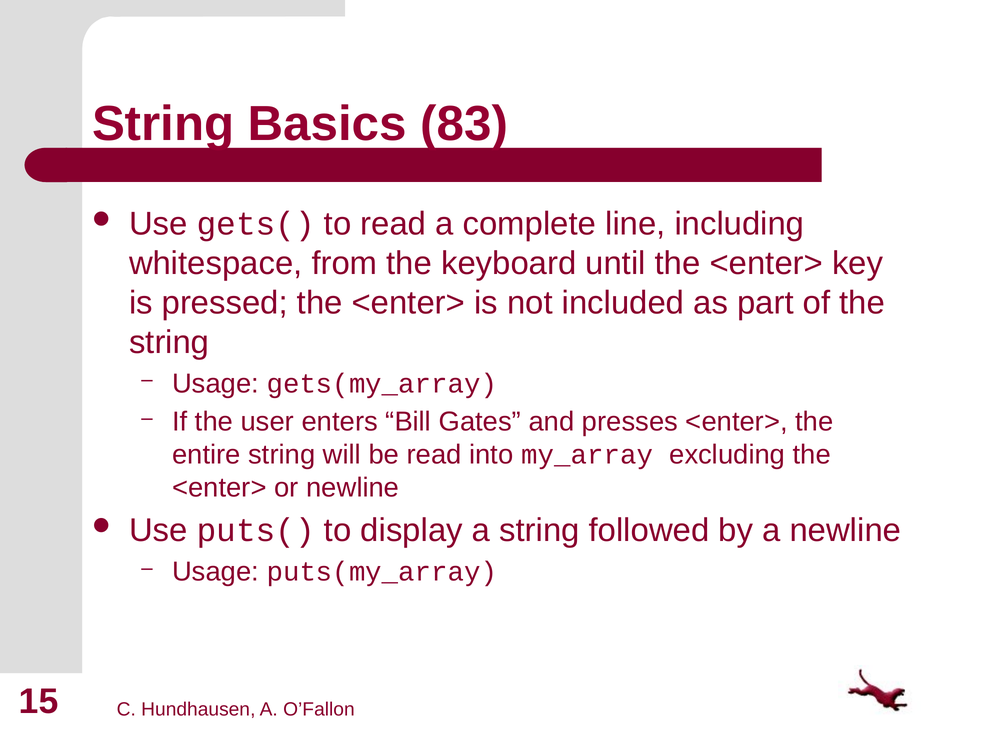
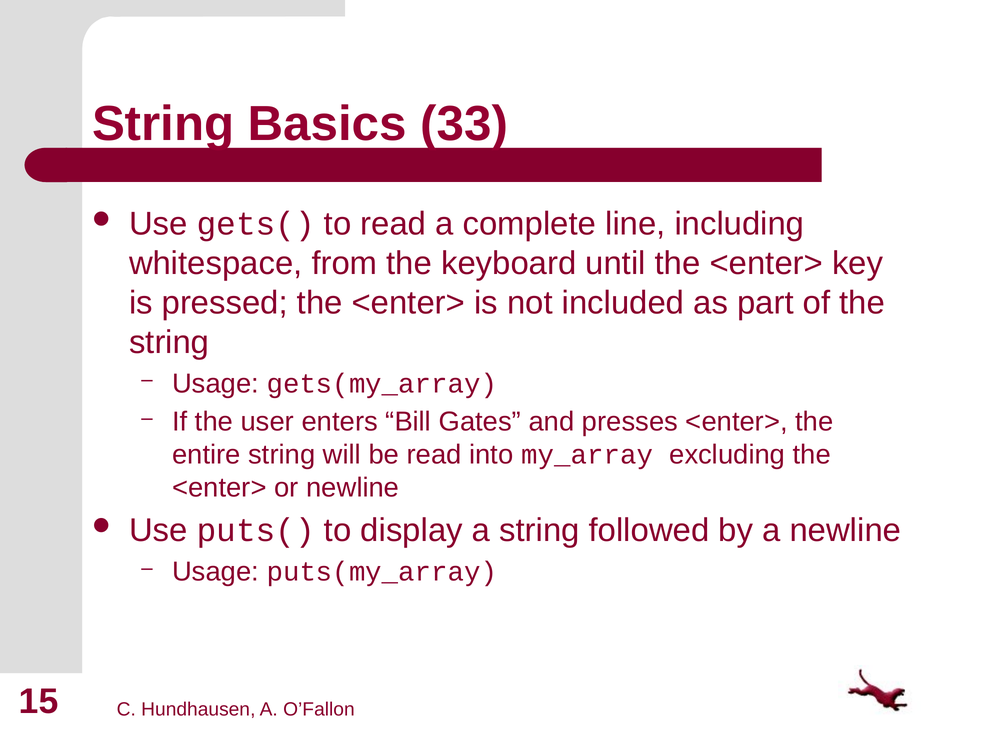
83: 83 -> 33
